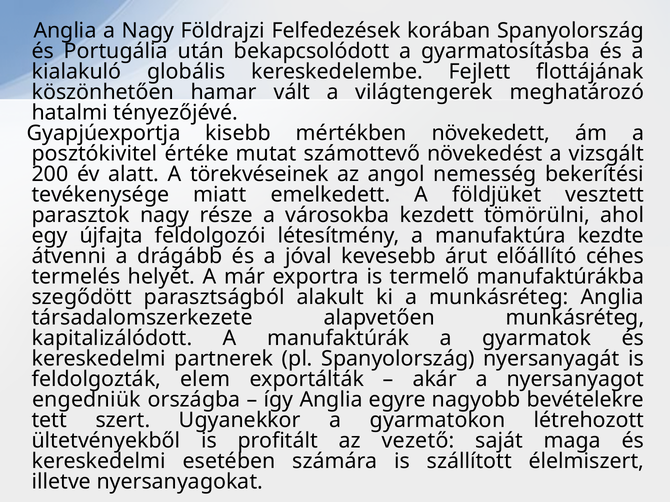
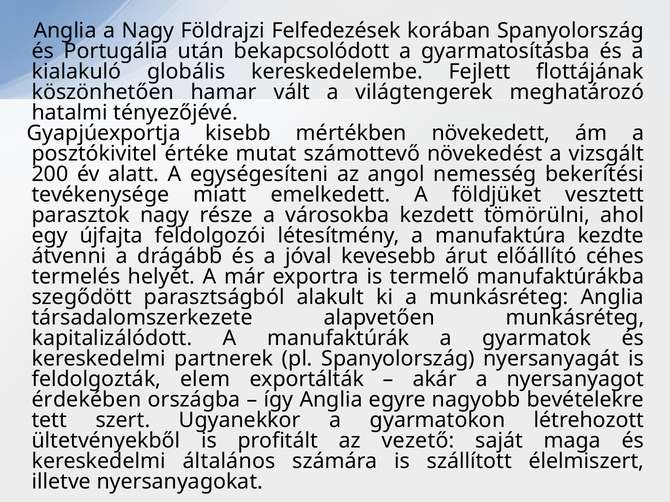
törekvéseinek: törekvéseinek -> egységesíteni
engedniük: engedniük -> érdekében
esetében: esetében -> általános
